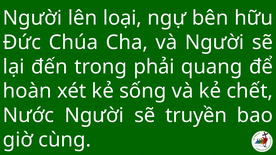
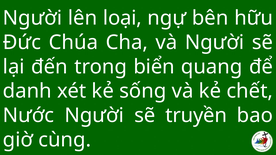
phải: phải -> biển
hoàn: hoàn -> danh
